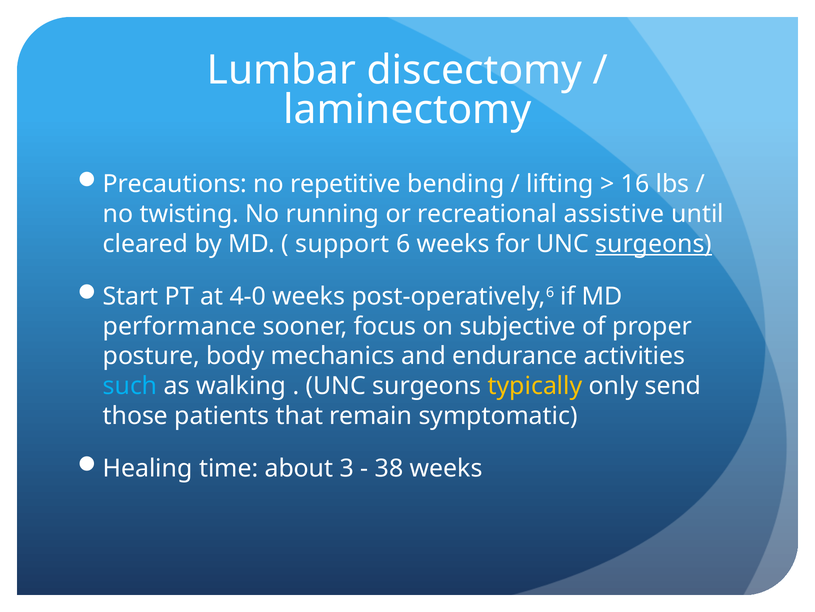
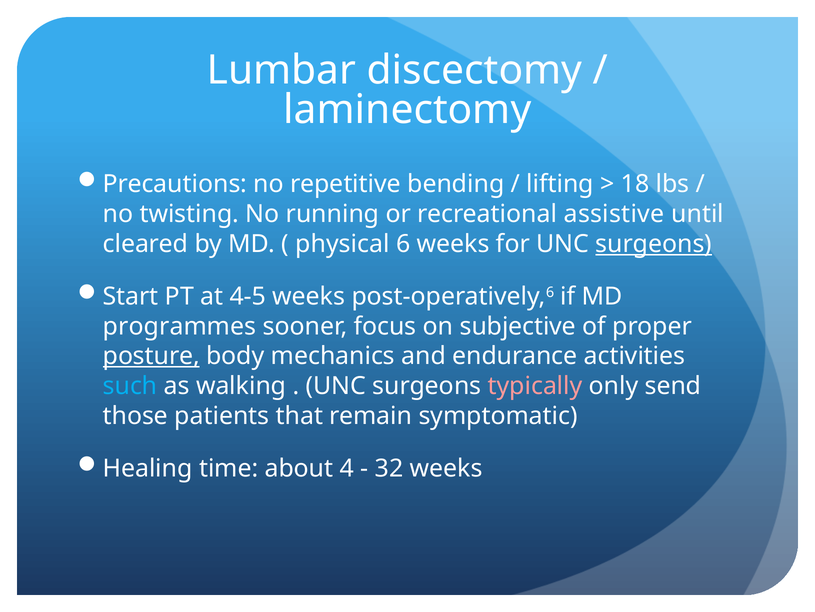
16: 16 -> 18
support: support -> physical
4-0: 4-0 -> 4-5
performance: performance -> programmes
posture underline: none -> present
typically colour: yellow -> pink
3: 3 -> 4
38: 38 -> 32
